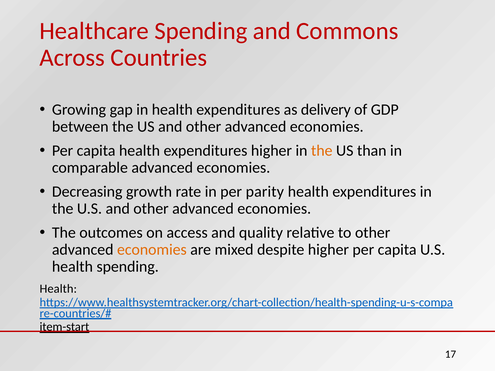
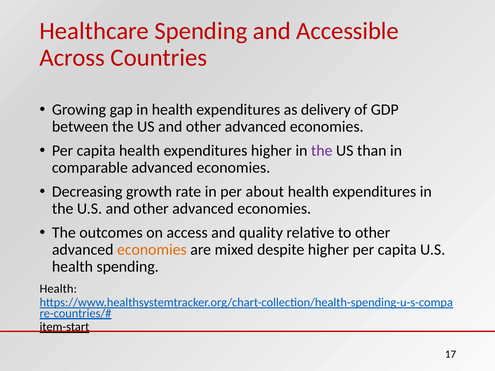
Commons: Commons -> Accessible
the at (322, 151) colour: orange -> purple
parity: parity -> about
